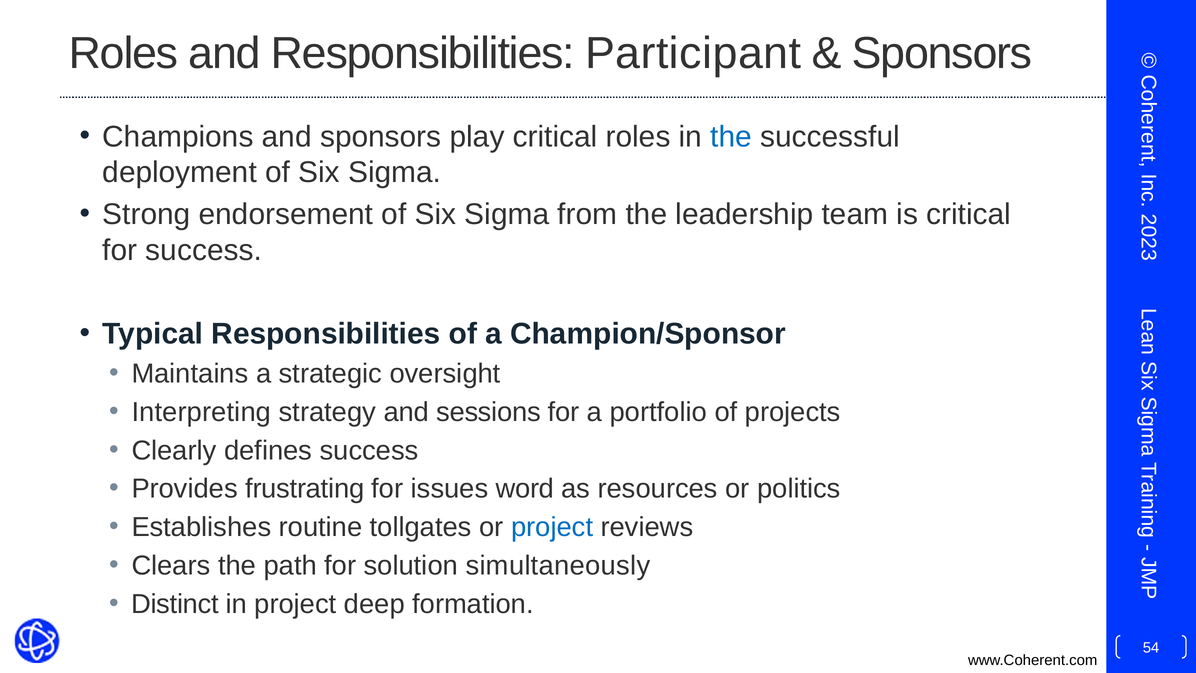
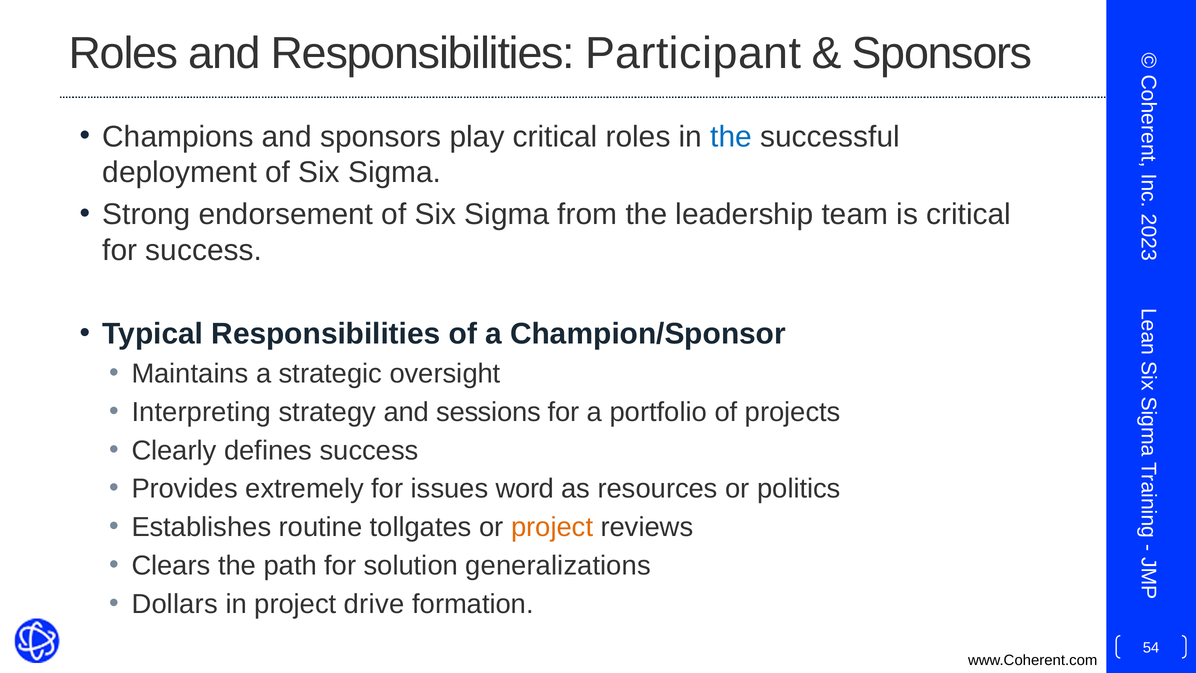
frustrating: frustrating -> extremely
project at (552, 527) colour: blue -> orange
simultaneously: simultaneously -> generalizations
Distinct: Distinct -> Dollars
deep: deep -> drive
